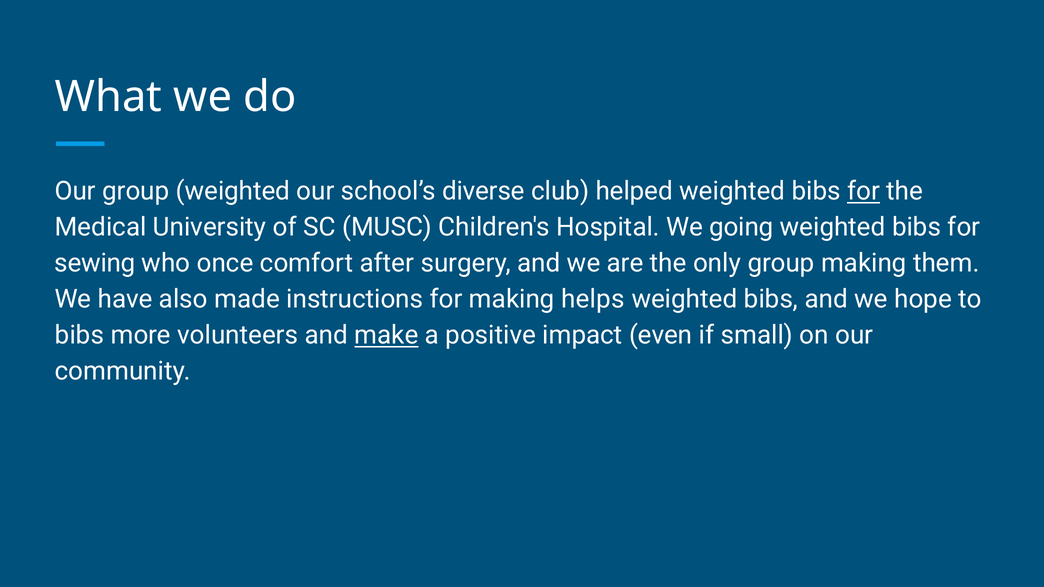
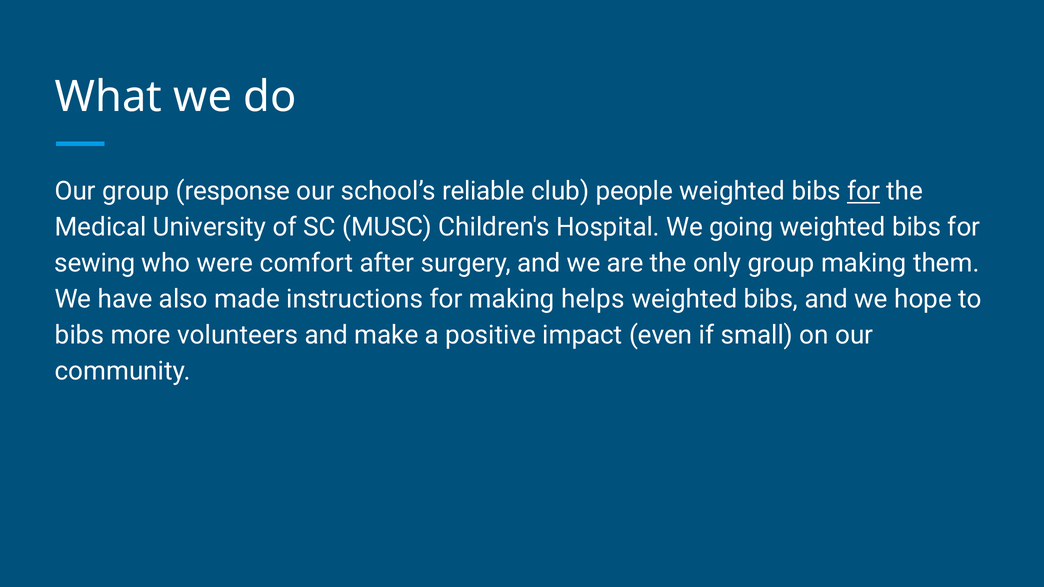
group weighted: weighted -> response
diverse: diverse -> reliable
helped: helped -> people
once: once -> were
make underline: present -> none
